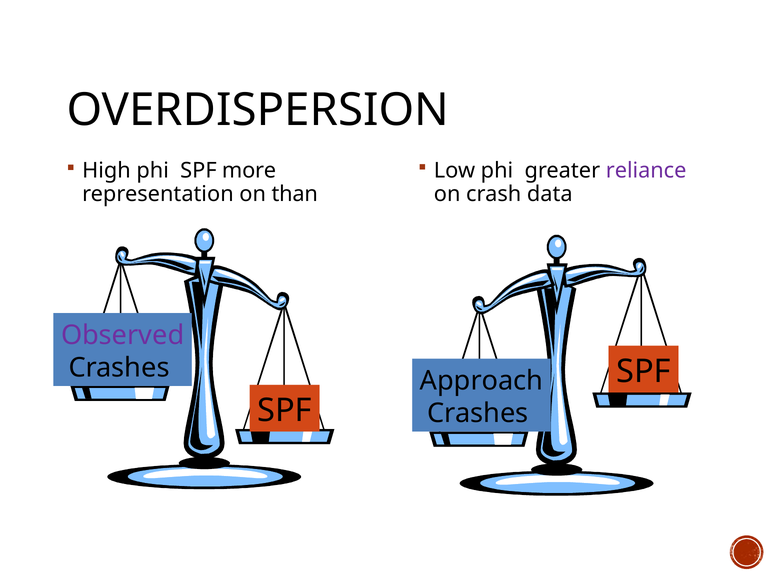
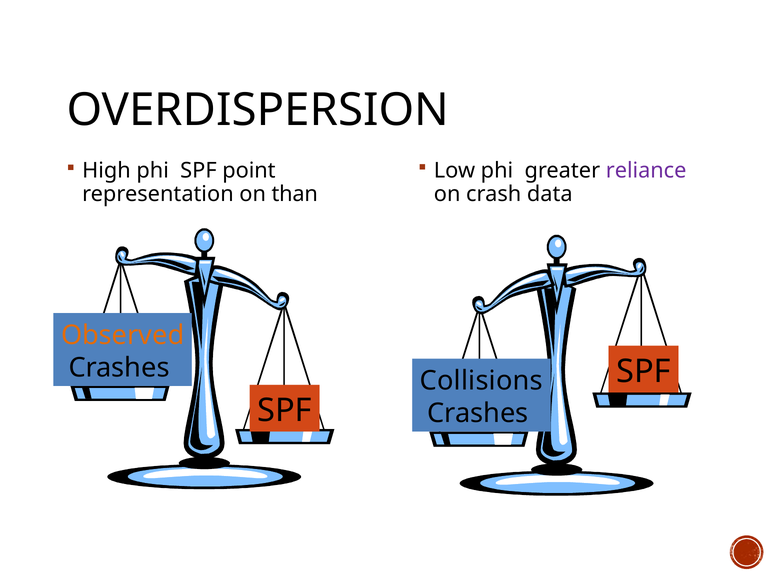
more: more -> point
Observed colour: purple -> orange
Approach: Approach -> Collisions
